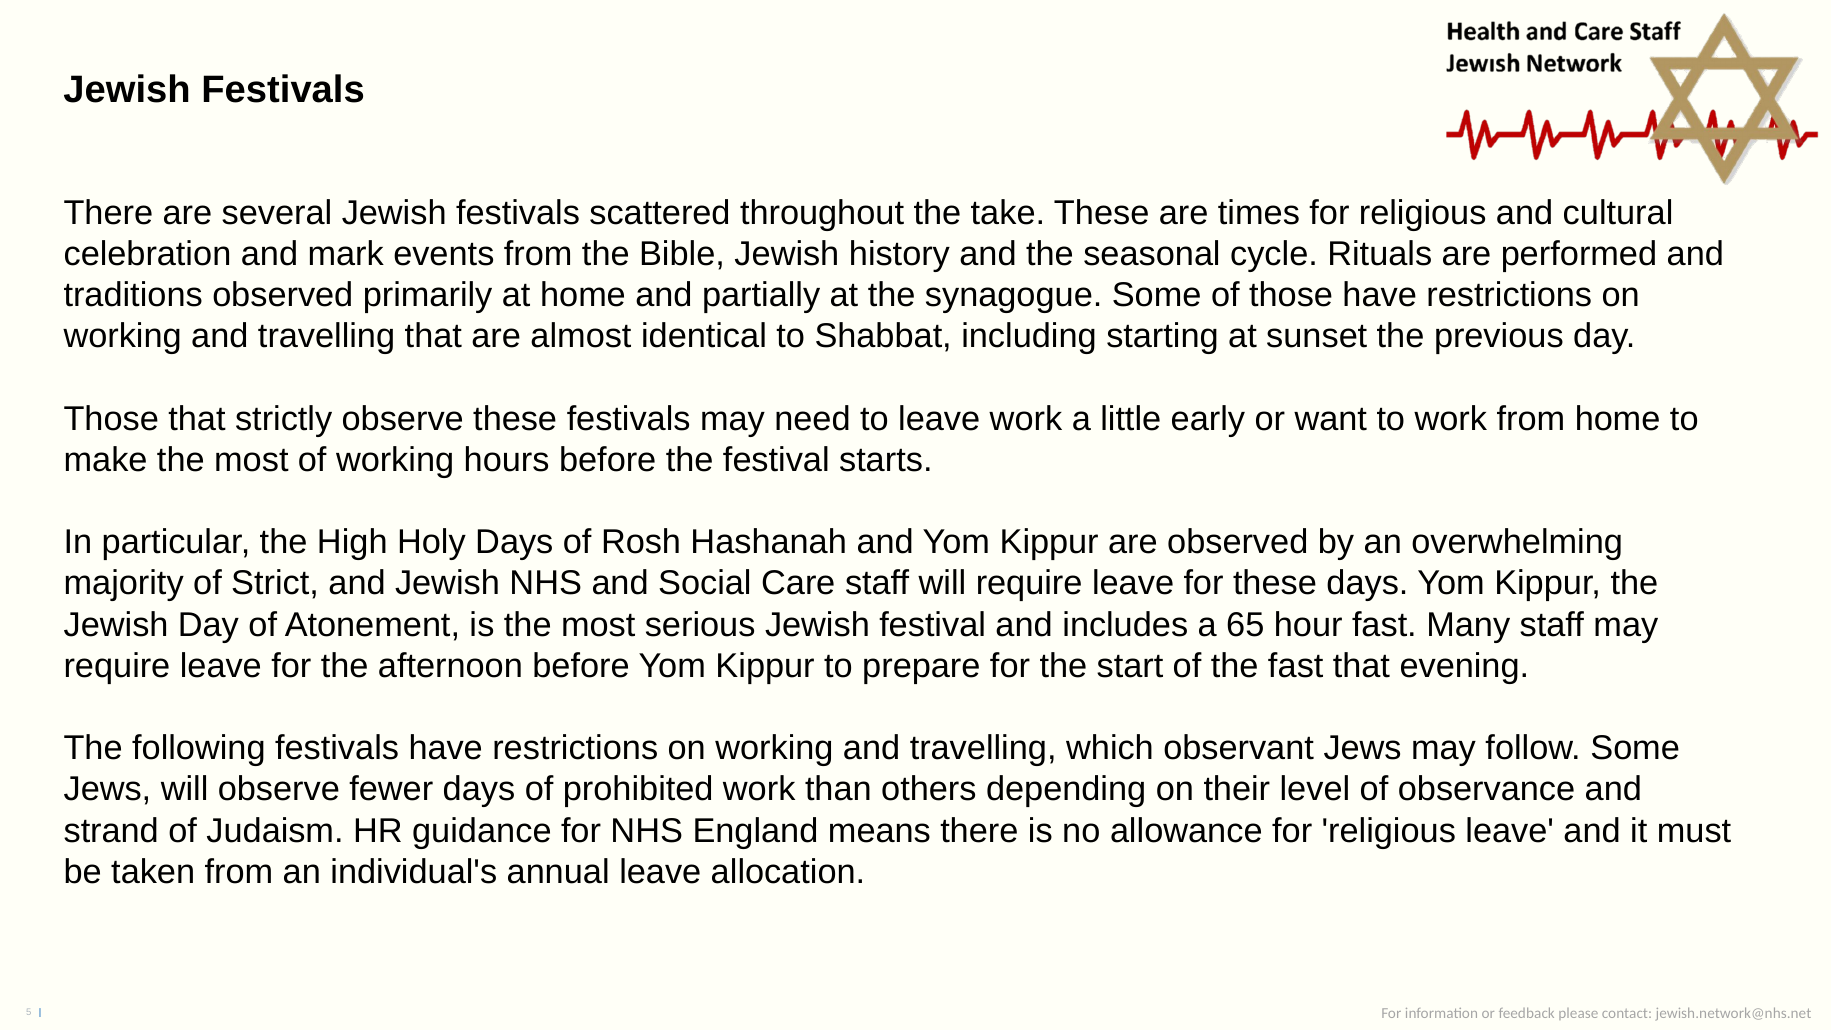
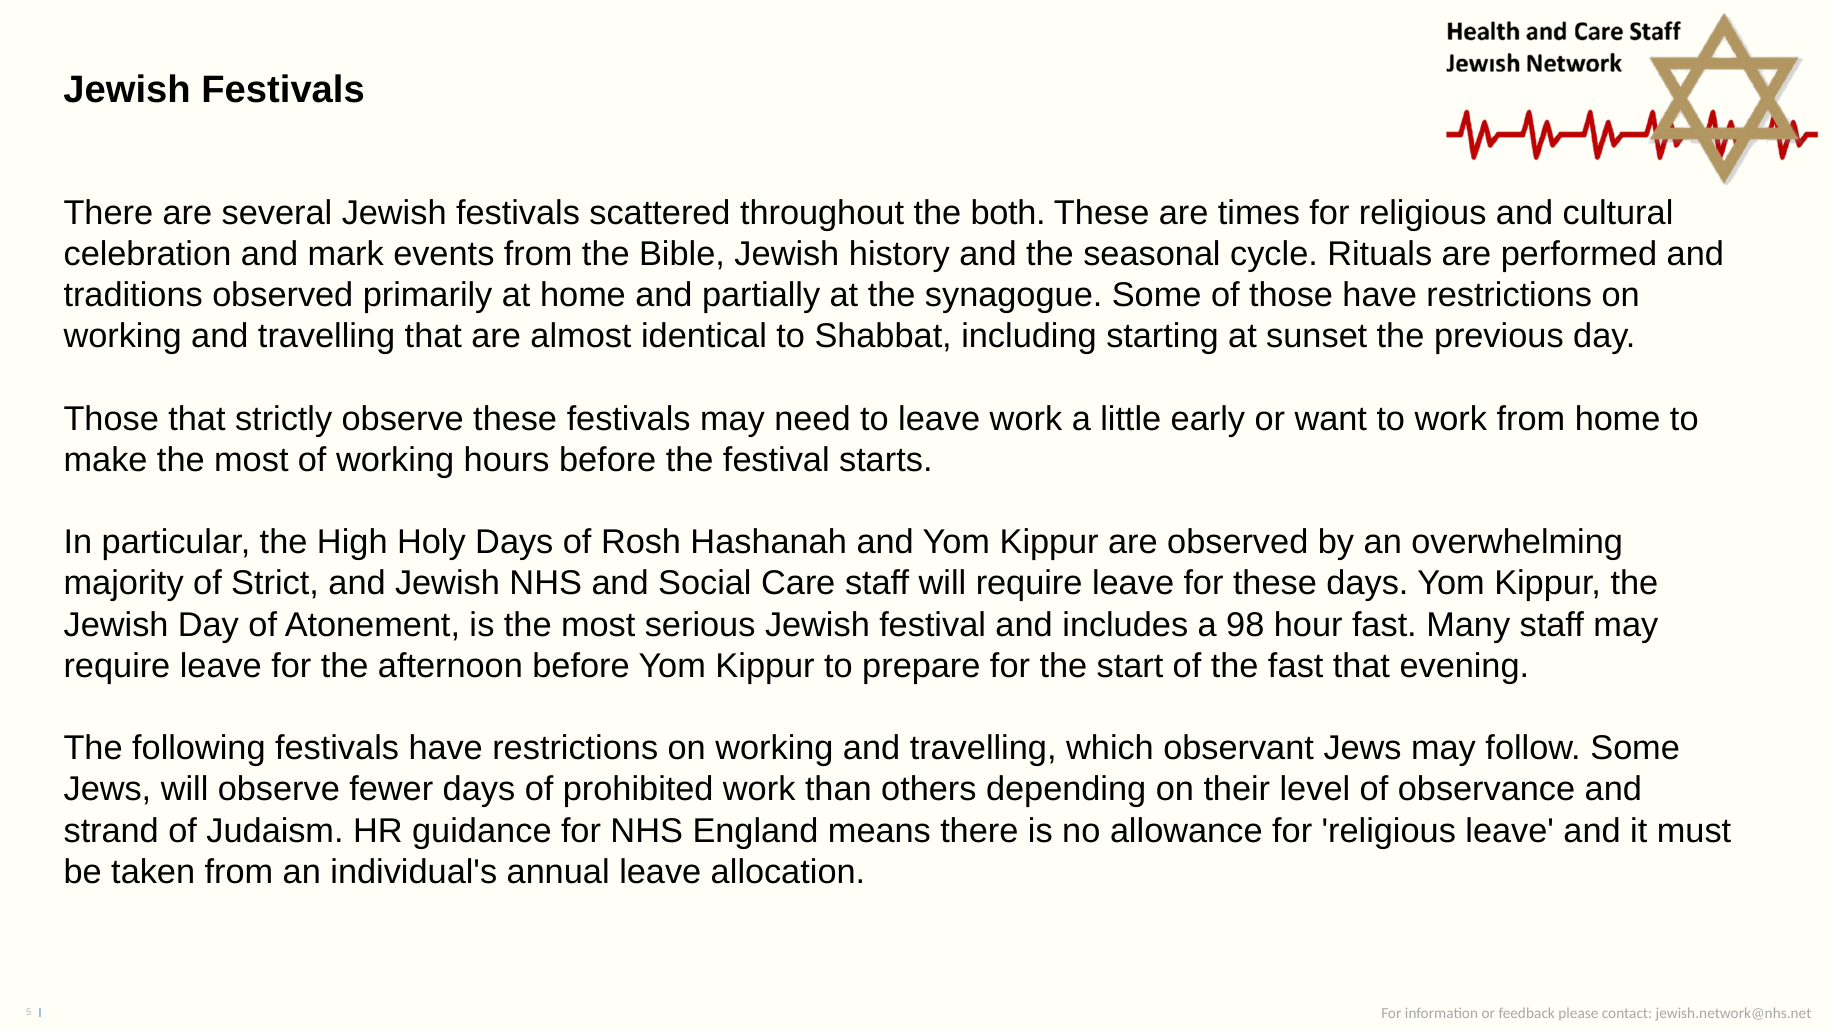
take: take -> both
65: 65 -> 98
